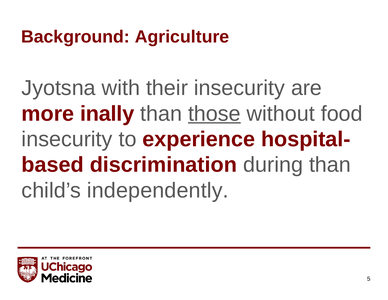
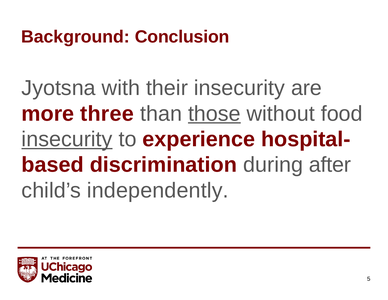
Agriculture: Agriculture -> Conclusion
inally: inally -> three
insecurity at (67, 139) underline: none -> present
during than: than -> after
